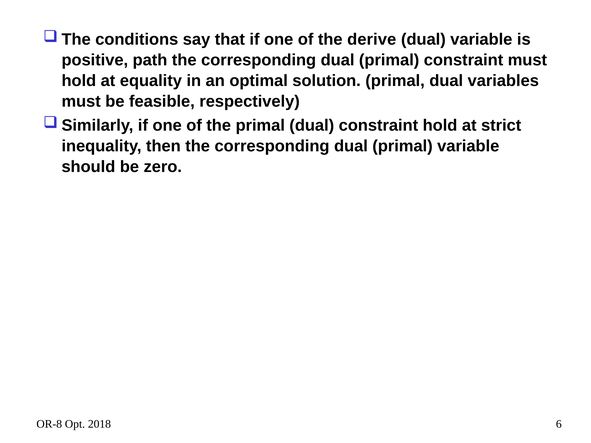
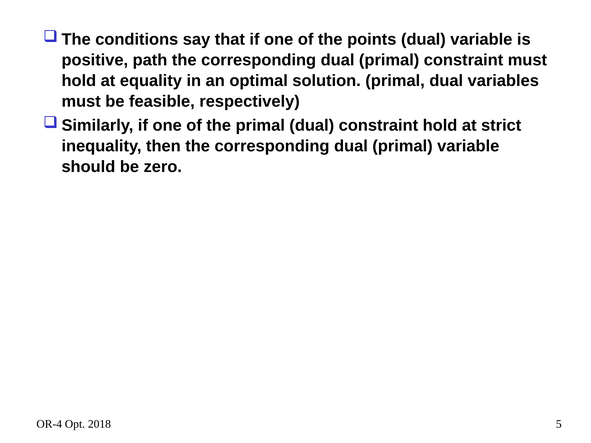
derive: derive -> points
OR-8: OR-8 -> OR-4
6: 6 -> 5
